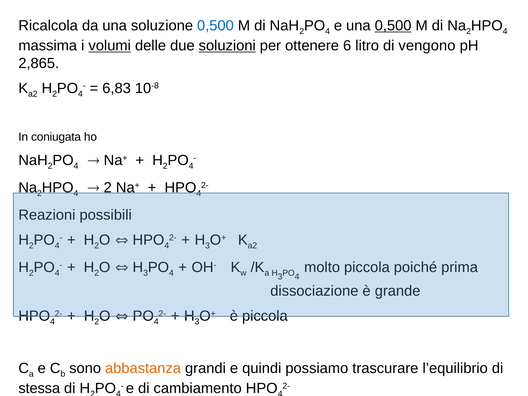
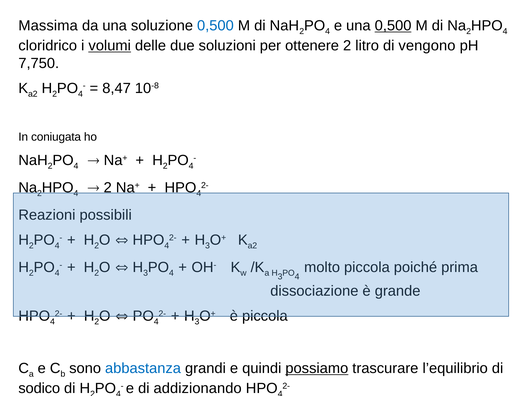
Ricalcola: Ricalcola -> Massima
massima: massima -> cloridrico
soluzioni underline: present -> none
ottenere 6: 6 -> 2
2,865: 2,865 -> 7,750
6,83: 6,83 -> 8,47
abbastanza colour: orange -> blue
possiamo underline: none -> present
stessa: stessa -> sodico
cambiamento: cambiamento -> addizionando
